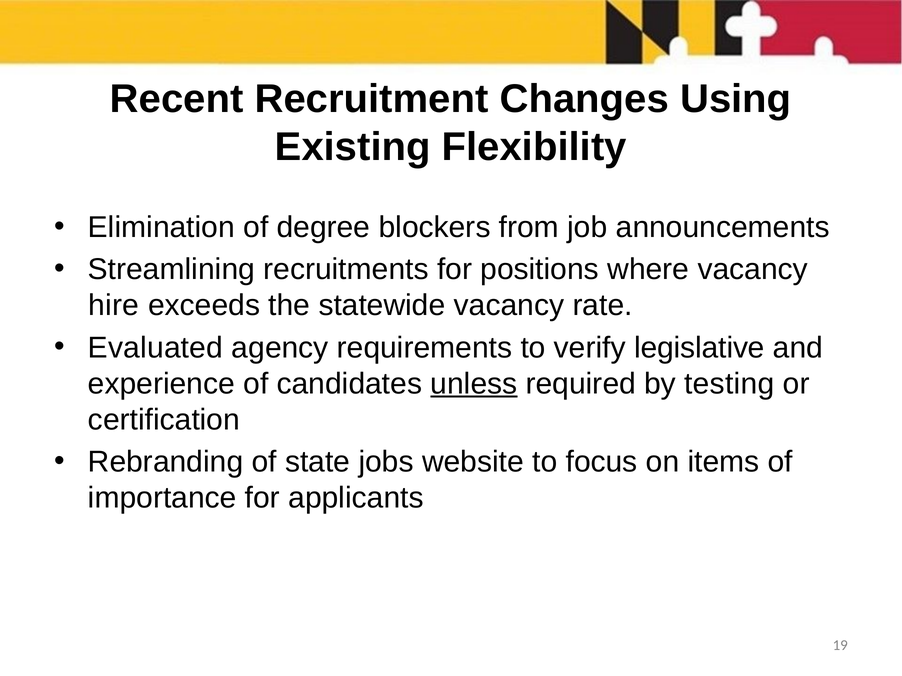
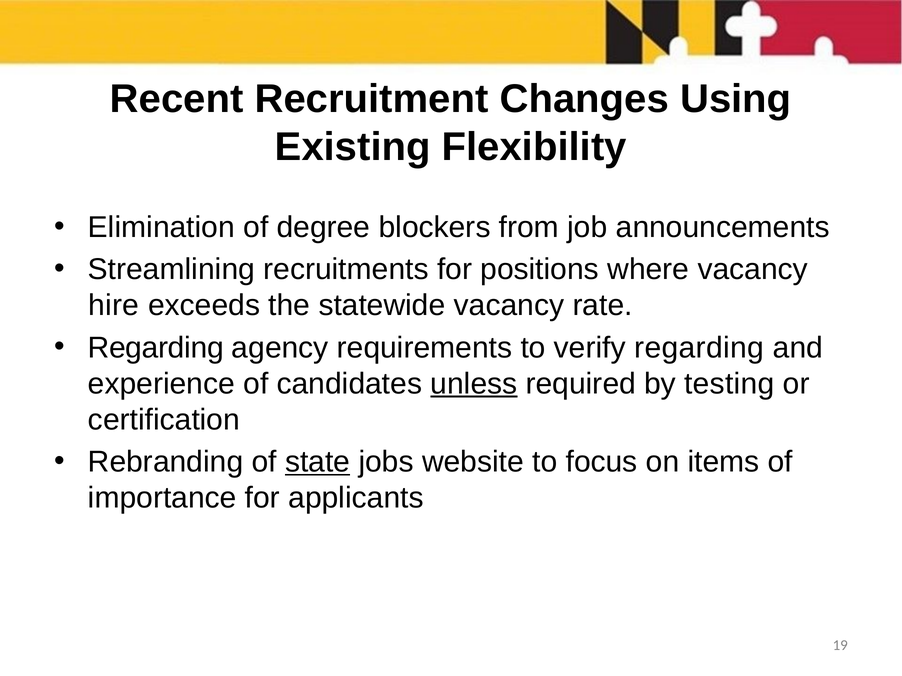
Evaluated at (156, 348): Evaluated -> Regarding
verify legislative: legislative -> regarding
state underline: none -> present
